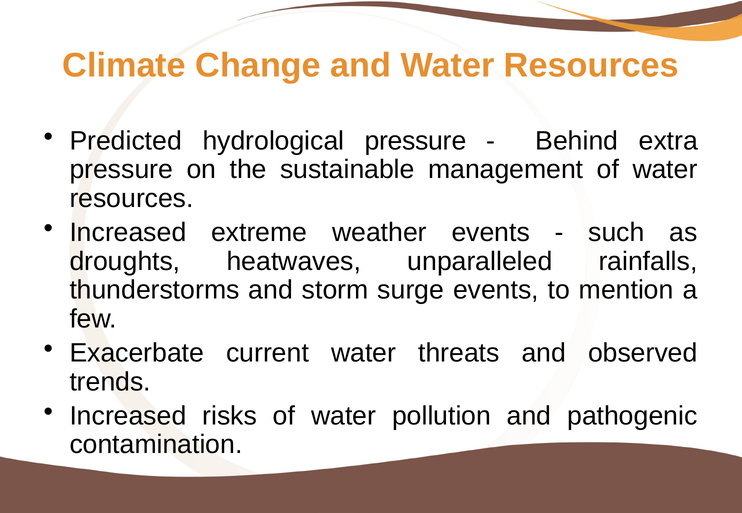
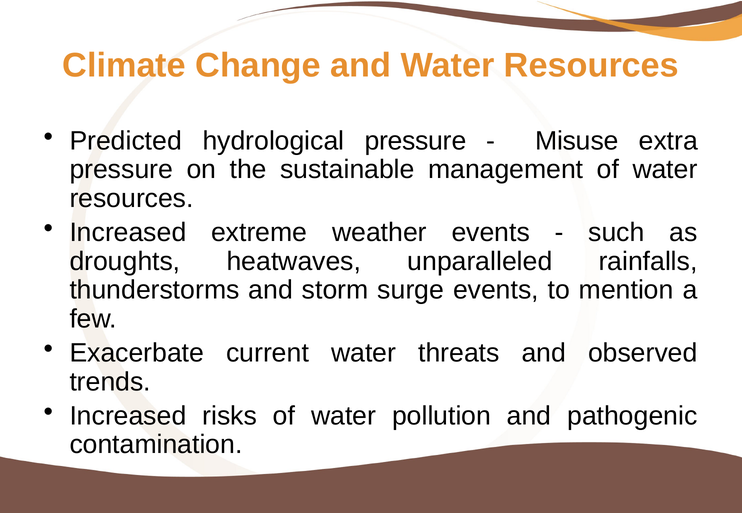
Behind: Behind -> Misuse
